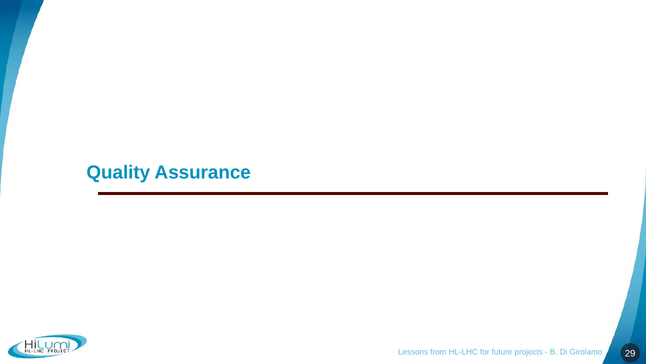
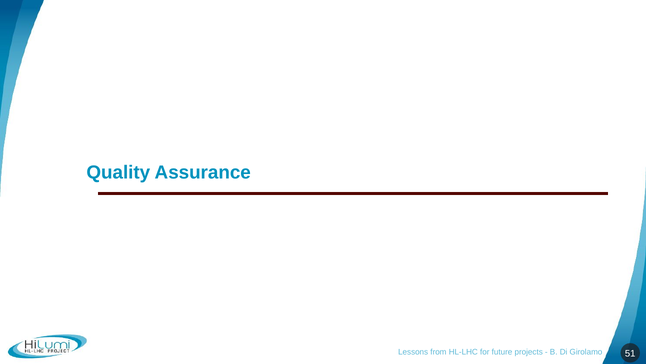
29: 29 -> 51
